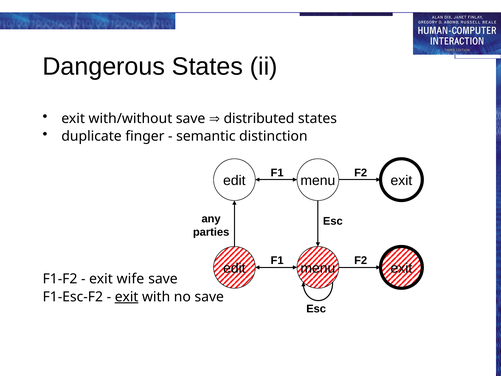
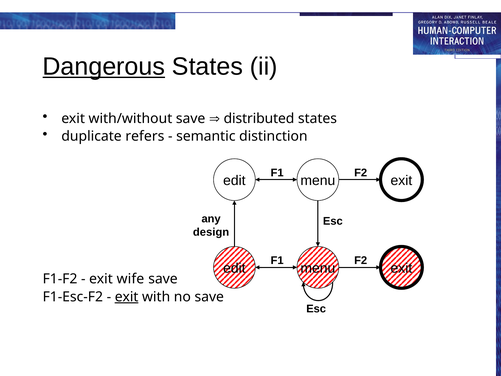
Dangerous underline: none -> present
finger: finger -> refers
parties: parties -> design
